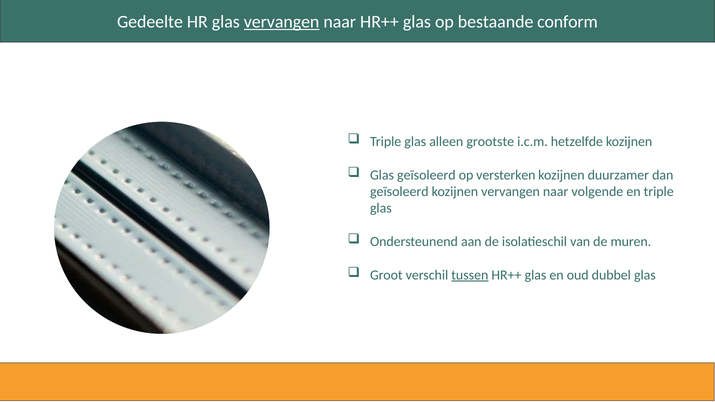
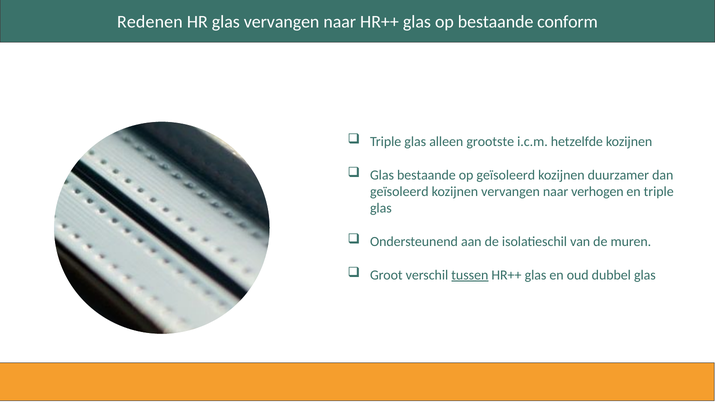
Gedeelte: Gedeelte -> Redenen
vervangen at (282, 22) underline: present -> none
Glas geïsoleerd: geïsoleerd -> bestaande
op versterken: versterken -> geïsoleerd
volgende: volgende -> verhogen
